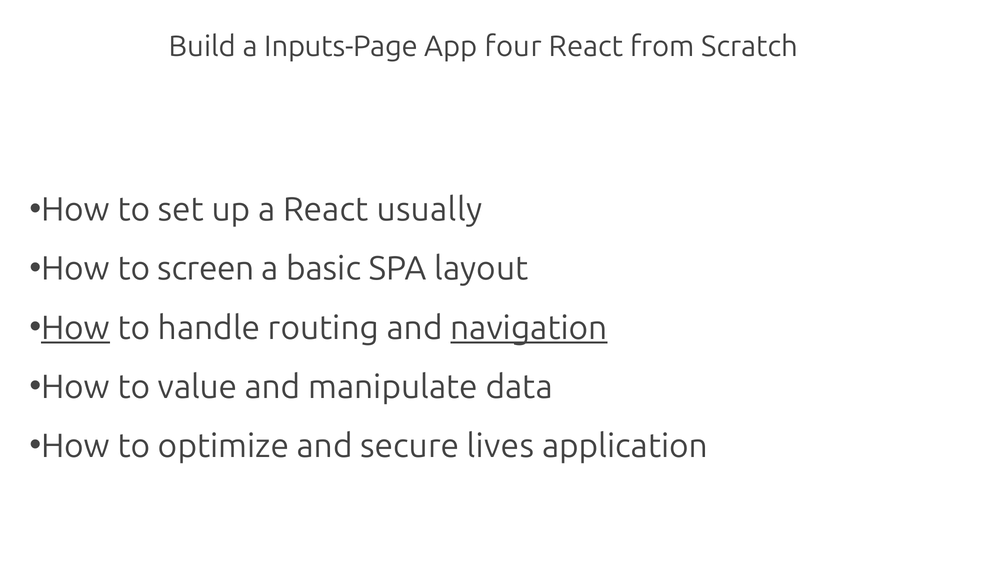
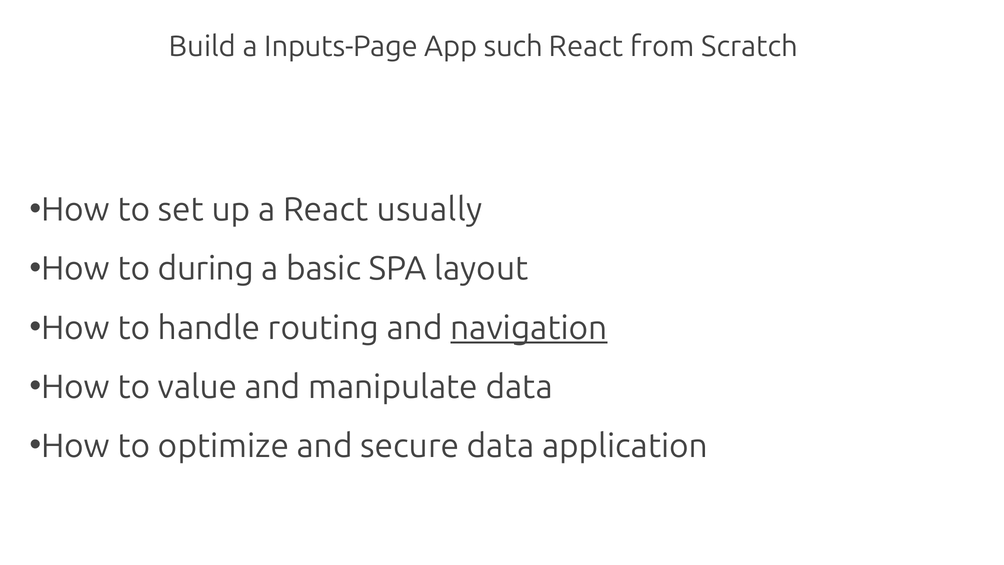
four: four -> such
screen: screen -> during
How at (75, 328) underline: present -> none
secure lives: lives -> data
